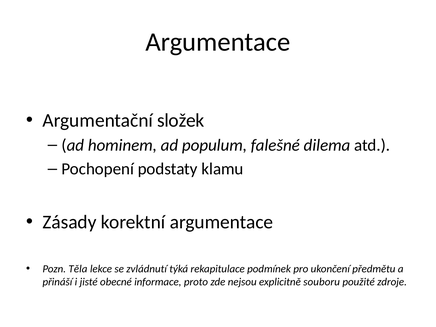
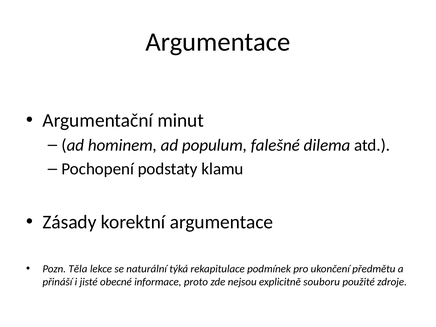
složek: složek -> minut
zvládnutí: zvládnutí -> naturální
